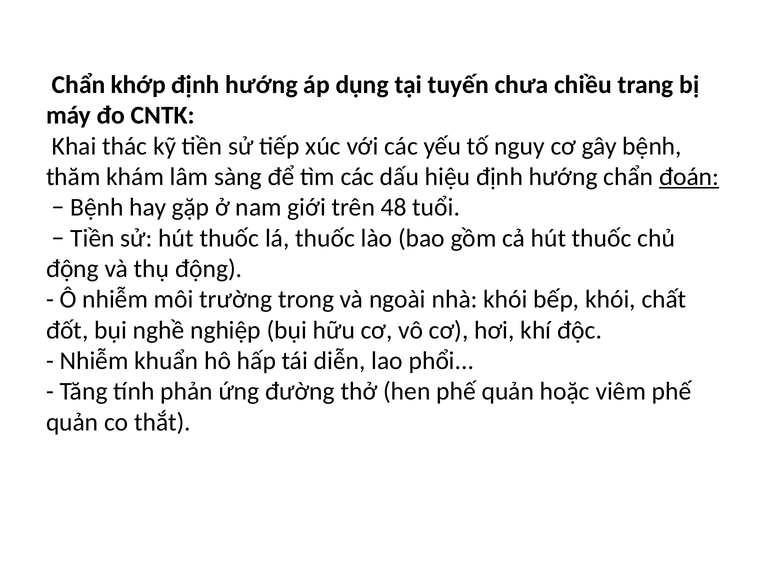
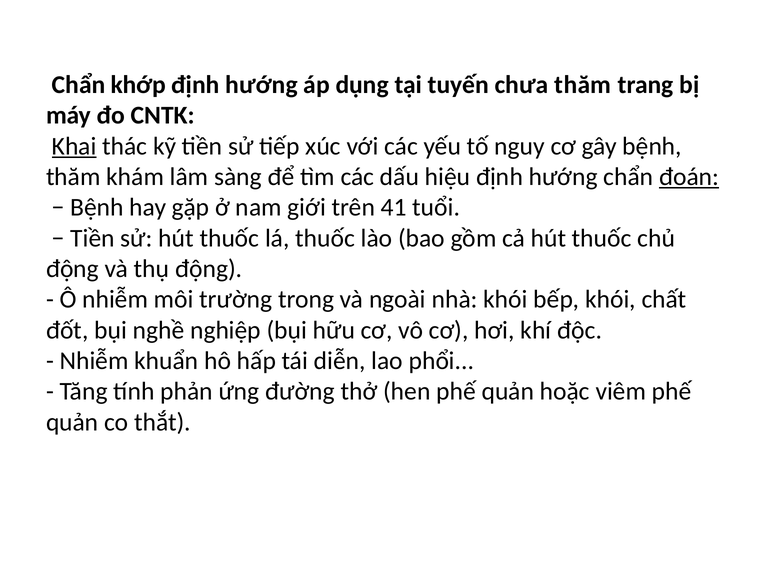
chưa chiều: chiều -> thăm
Khai underline: none -> present
48: 48 -> 41
